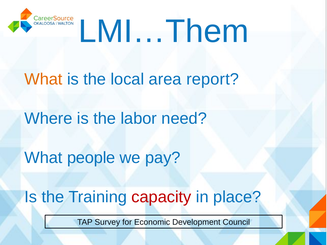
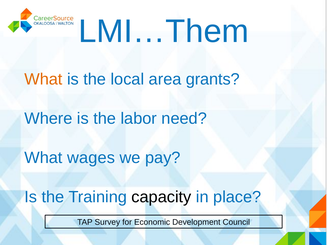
report: report -> grants
people: people -> wages
capacity colour: red -> black
